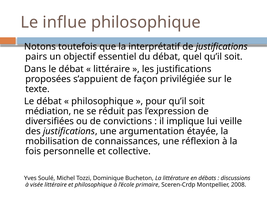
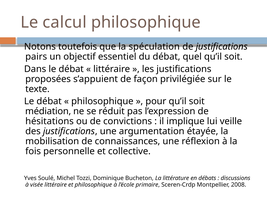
influe: influe -> calcul
interprétatif: interprétatif -> spéculation
diversifiées: diversifiées -> hésitations
